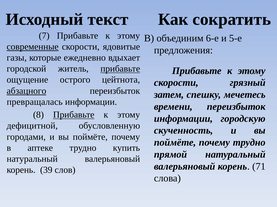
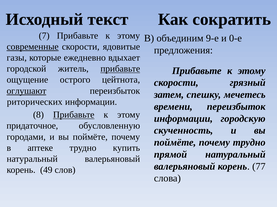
6-е: 6-е -> 9-е
5-е: 5-е -> 0-е
абзацного: абзацного -> оглушают
превращалась: превращалась -> риторических
дефицитной: дефицитной -> придаточное
71: 71 -> 77
39: 39 -> 49
